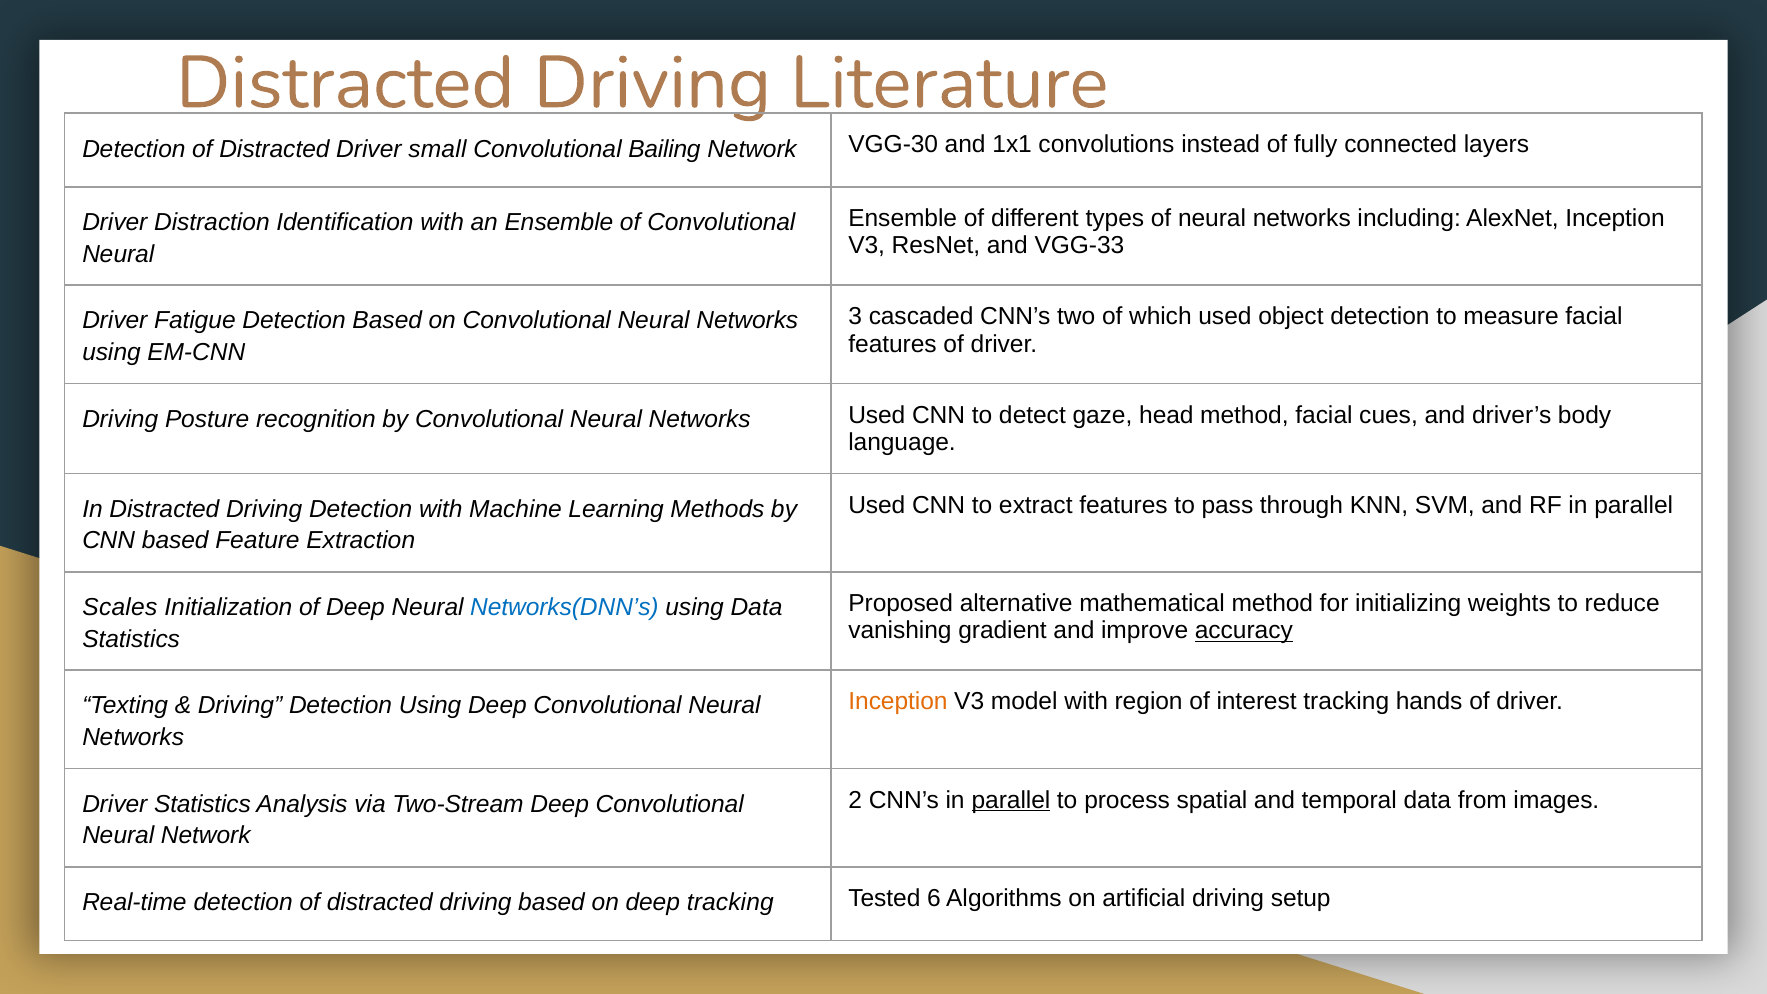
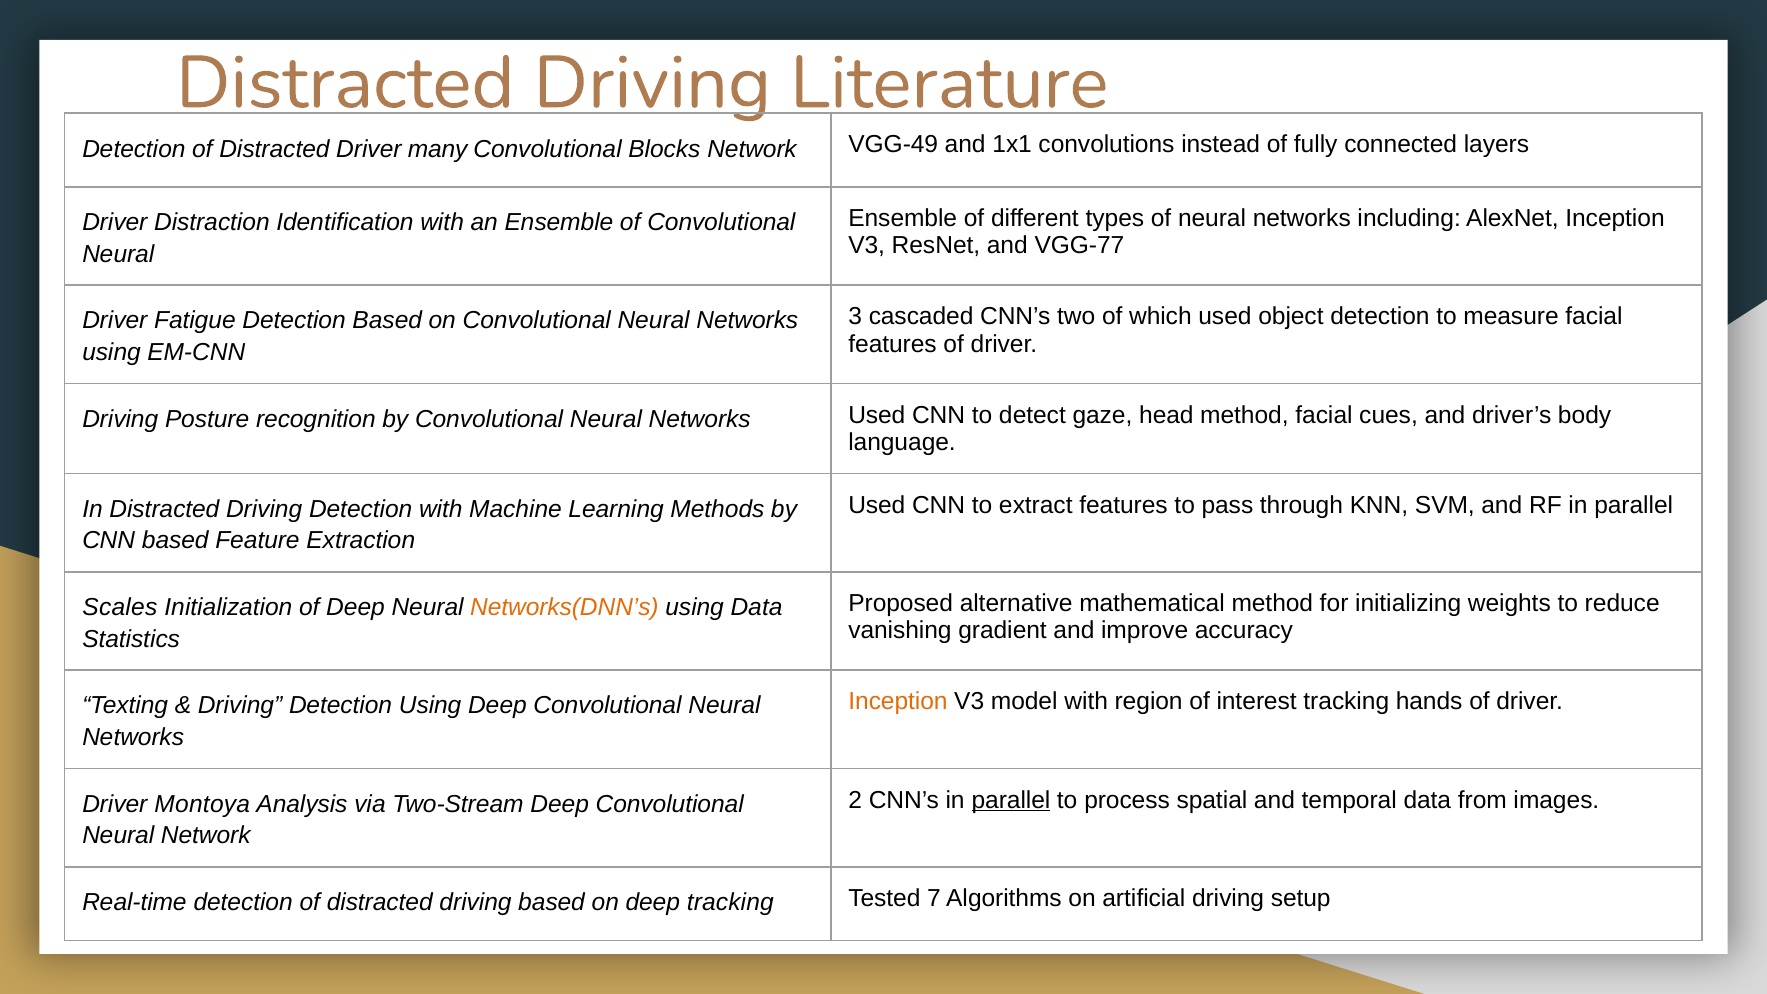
small: small -> many
Bailing: Bailing -> Blocks
VGG-30: VGG-30 -> VGG-49
VGG-33: VGG-33 -> VGG-77
Networks(DNN’s colour: blue -> orange
accuracy underline: present -> none
Driver Statistics: Statistics -> Montoya
6: 6 -> 7
